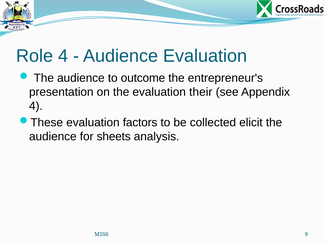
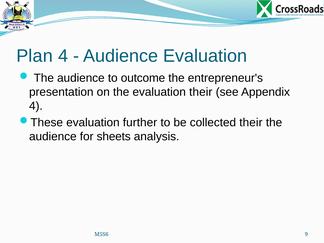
Role: Role -> Plan
factors: factors -> further
collected elicit: elicit -> their
